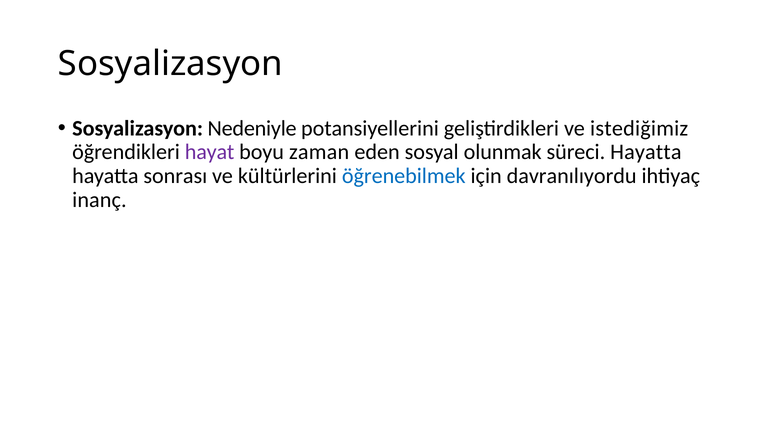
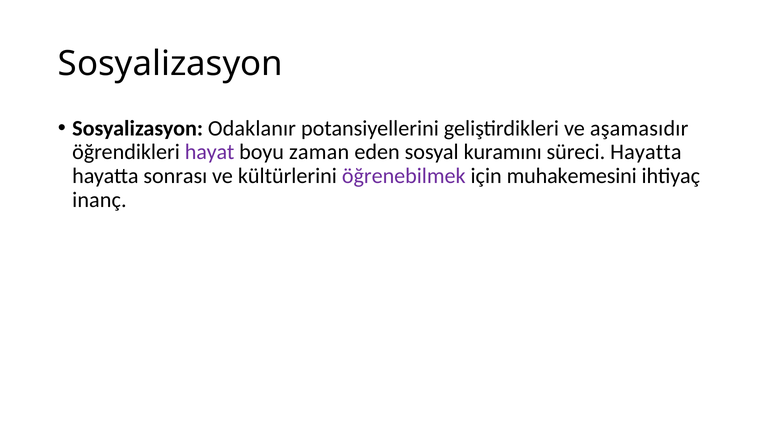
Nedeniyle: Nedeniyle -> Odaklanır
istediğimiz: istediğimiz -> aşamasıdır
olunmak: olunmak -> kuramını
öğrenebilmek colour: blue -> purple
davranılıyordu: davranılıyordu -> muhakemesini
